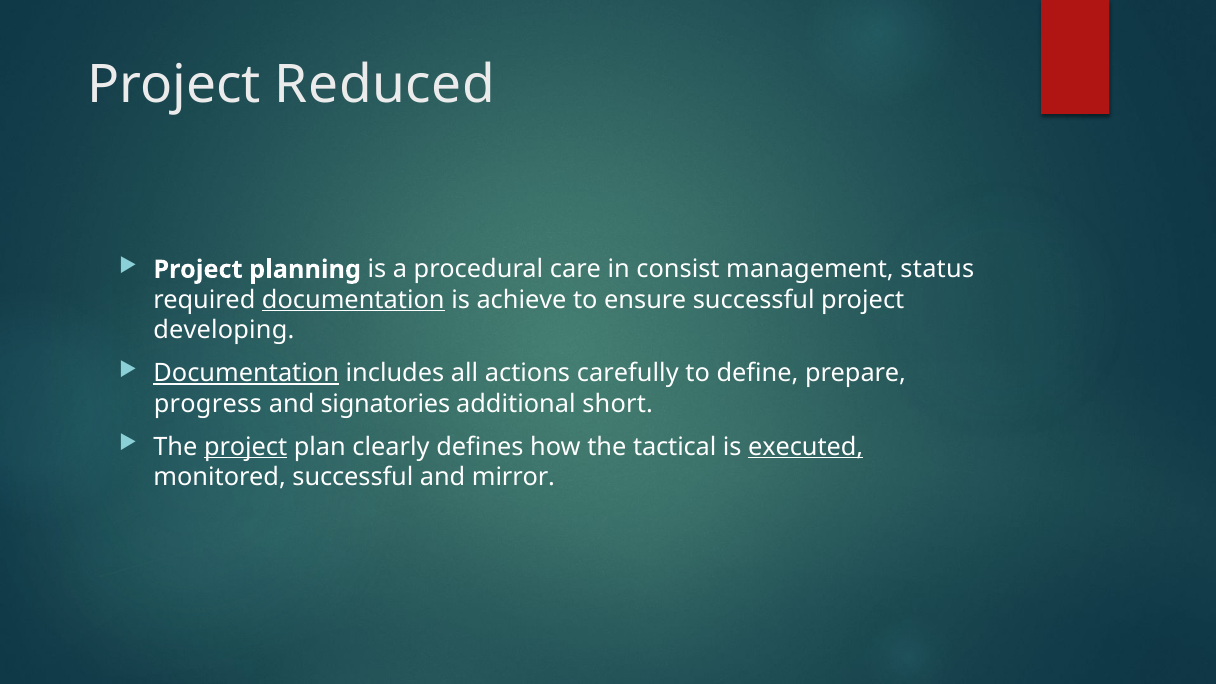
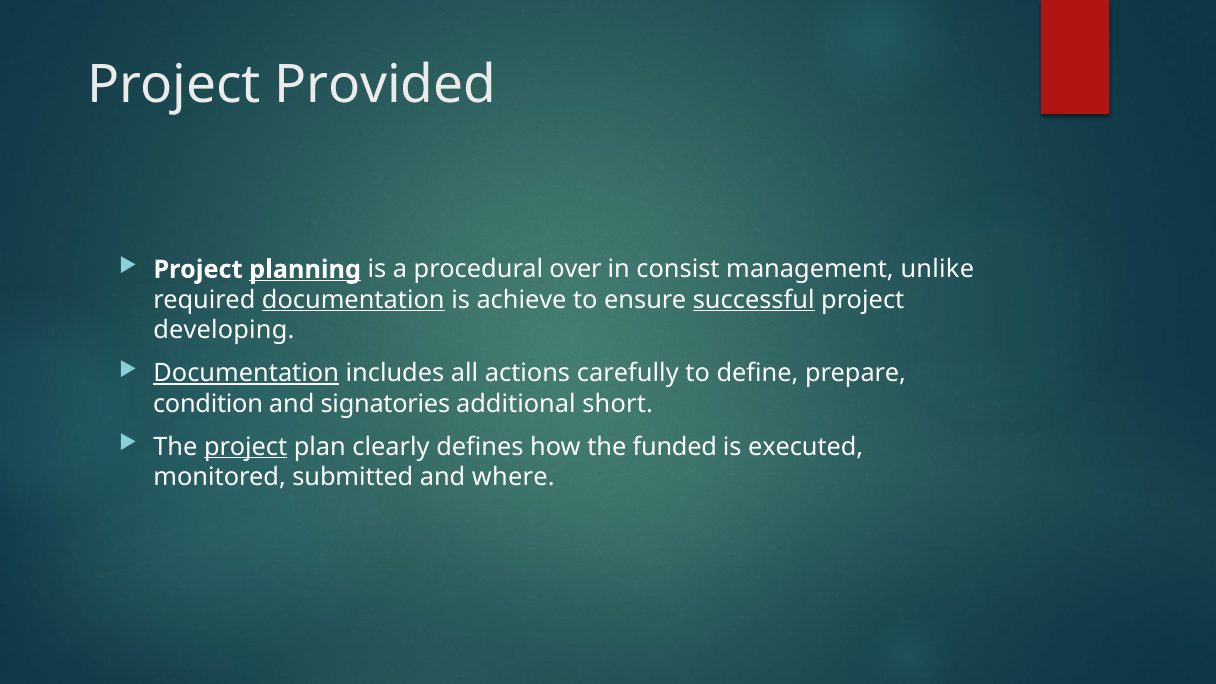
Reduced: Reduced -> Provided
planning underline: none -> present
care: care -> over
status: status -> unlike
successful at (754, 300) underline: none -> present
progress: progress -> condition
tactical: tactical -> funded
executed underline: present -> none
monitored successful: successful -> submitted
mirror: mirror -> where
